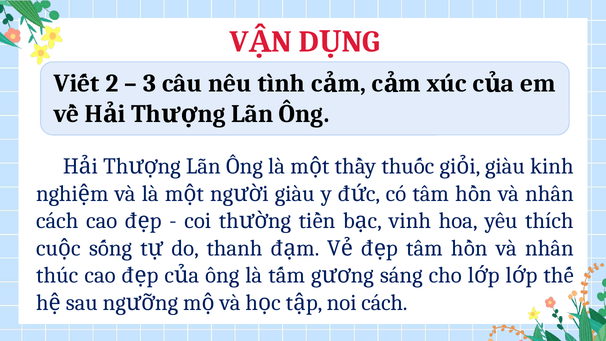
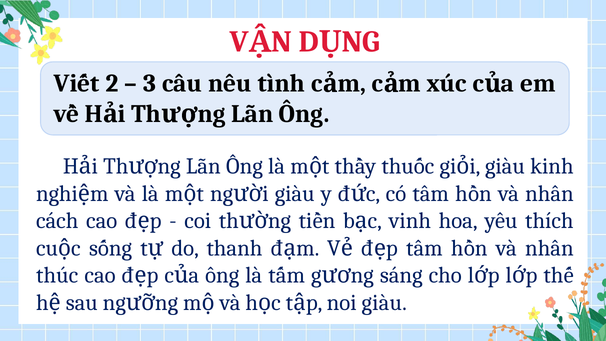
noi cách: cách -> giàu
